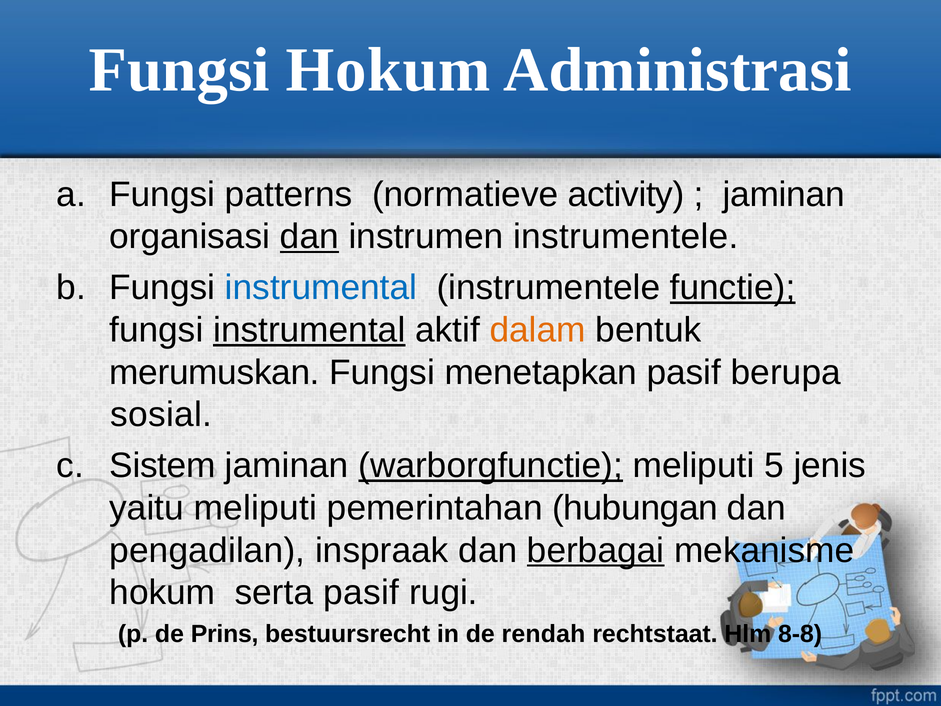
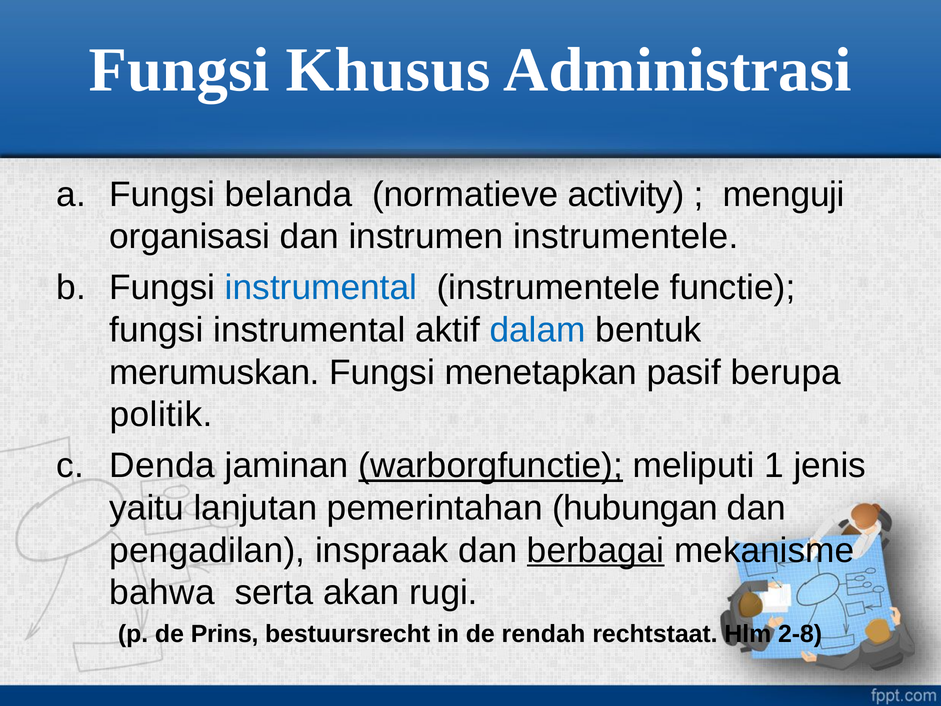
Fungsi Hokum: Hokum -> Khusus
patterns: patterns -> belanda
jaminan at (784, 194): jaminan -> menguji
dan at (309, 237) underline: present -> none
functie underline: present -> none
instrumental at (309, 330) underline: present -> none
dalam colour: orange -> blue
sosial: sosial -> politik
Sistem: Sistem -> Denda
5: 5 -> 1
yaitu meliputi: meliputi -> lanjutan
hokum at (162, 593): hokum -> bahwa
serta pasif: pasif -> akan
8-8: 8-8 -> 2-8
